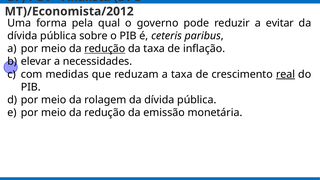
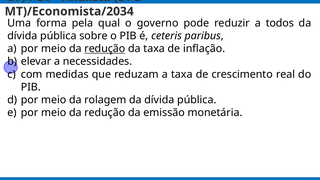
MT)/Economista/2012: MT)/Economista/2012 -> MT)/Economista/2034
evitar: evitar -> todos
real underline: present -> none
